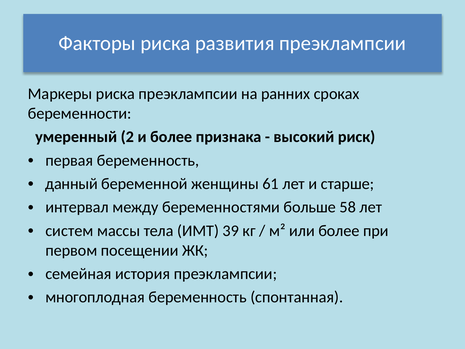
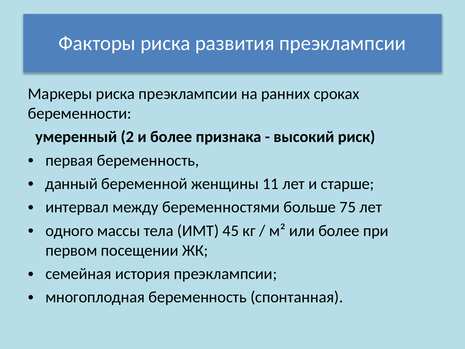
61: 61 -> 11
58: 58 -> 75
систем: систем -> одного
39: 39 -> 45
